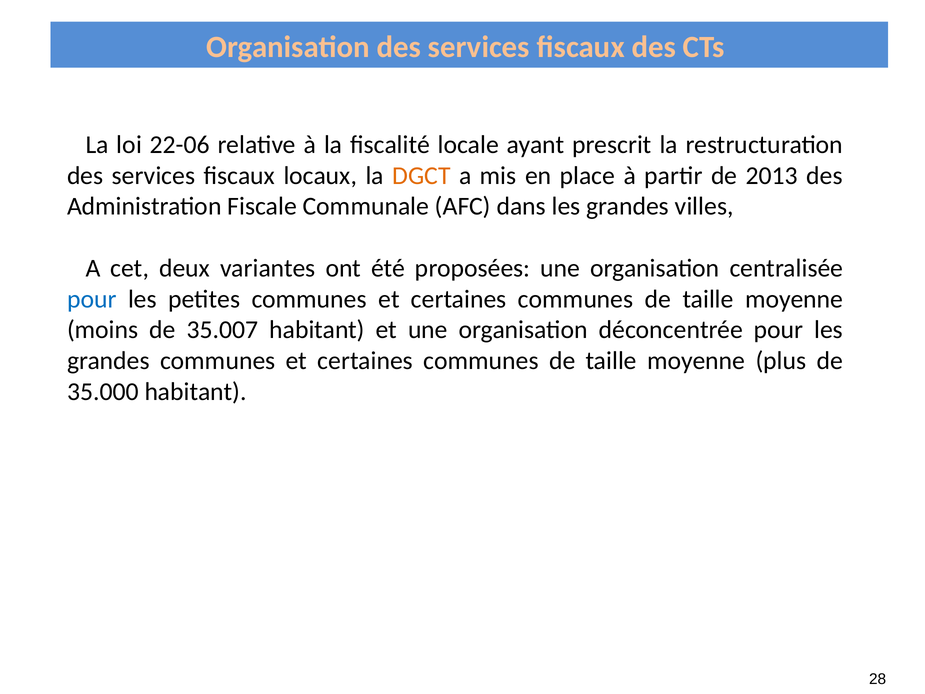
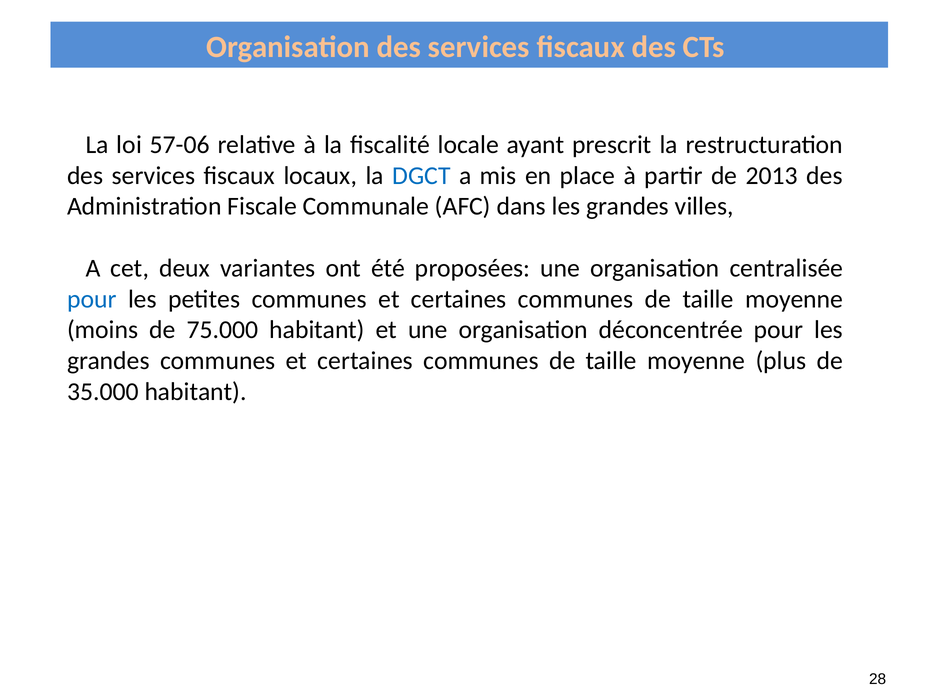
22-06: 22-06 -> 57-06
DGCT colour: orange -> blue
35.007: 35.007 -> 75.000
